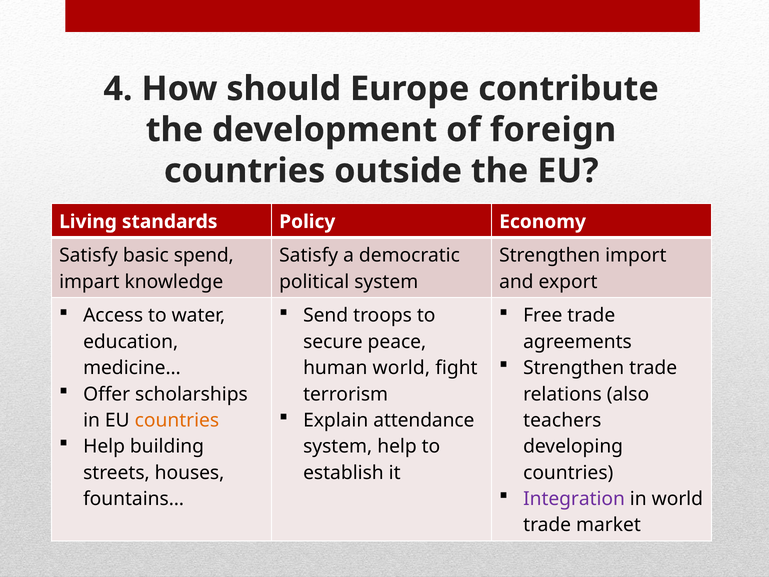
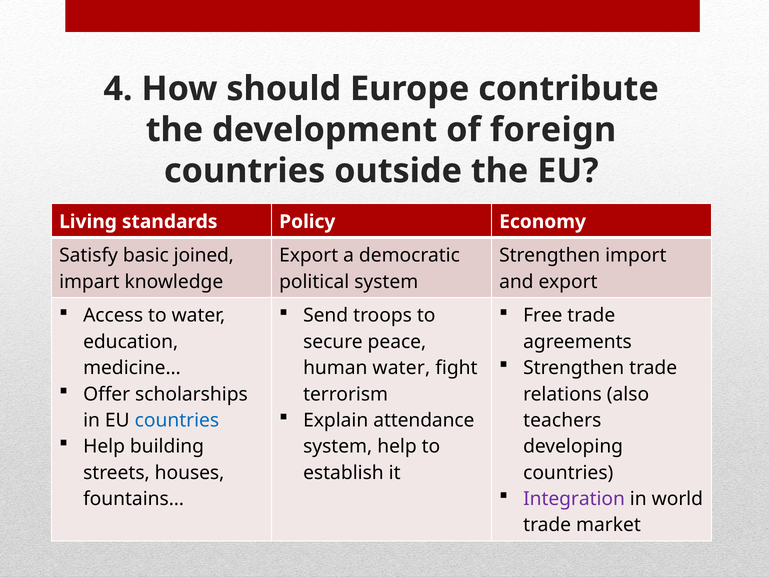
spend: spend -> joined
Satisfy at (309, 255): Satisfy -> Export
human world: world -> water
countries at (177, 420) colour: orange -> blue
